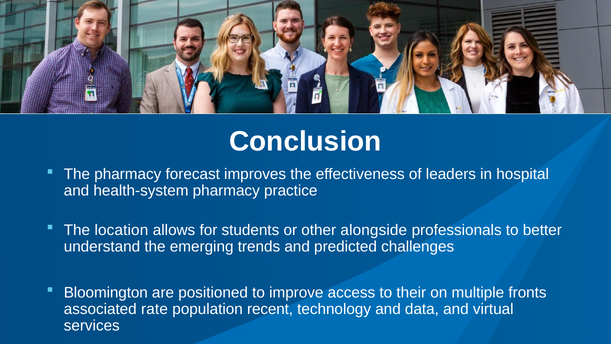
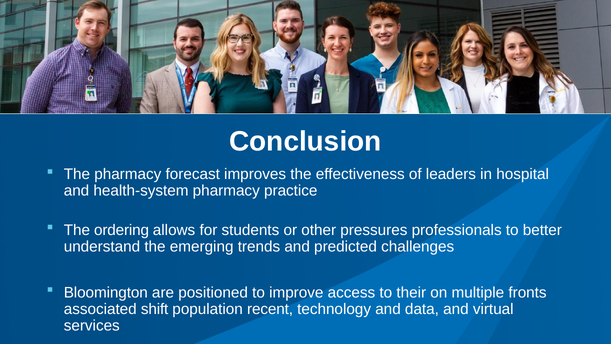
location: location -> ordering
alongside: alongside -> pressures
rate: rate -> shift
